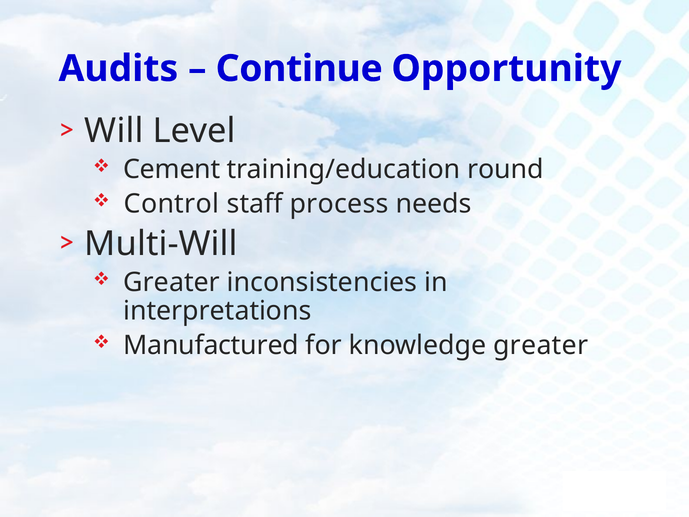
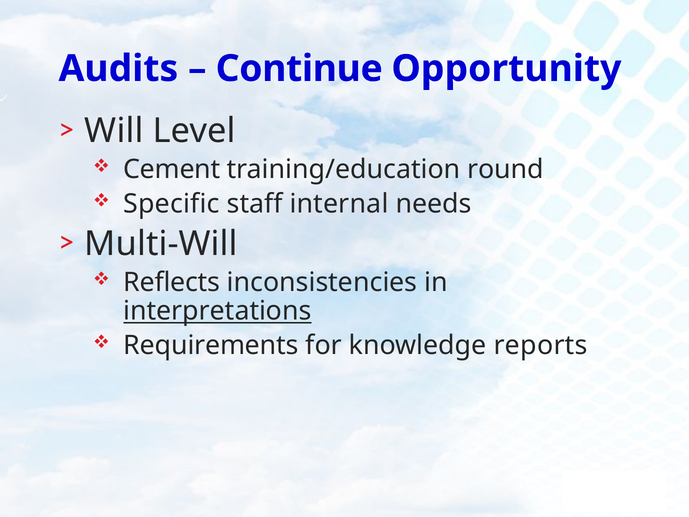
Control: Control -> Specific
process: process -> internal
Greater at (172, 282): Greater -> Reflects
interpretations underline: none -> present
Manufactured: Manufactured -> Requirements
knowledge greater: greater -> reports
